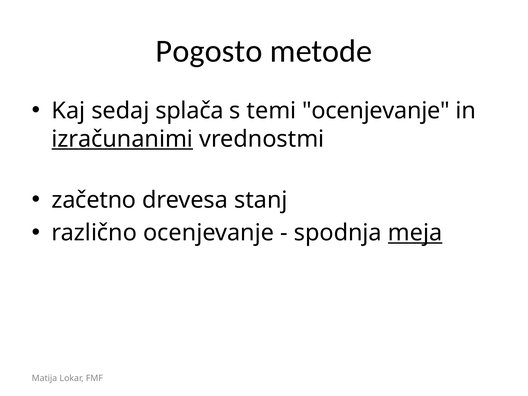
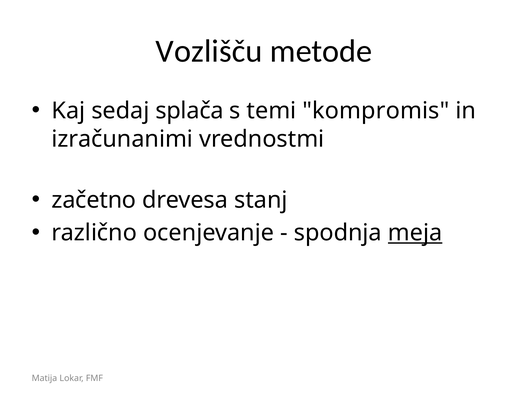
Pogosto: Pogosto -> Vozlišču
temi ocenjevanje: ocenjevanje -> kompromis
izračunanimi underline: present -> none
